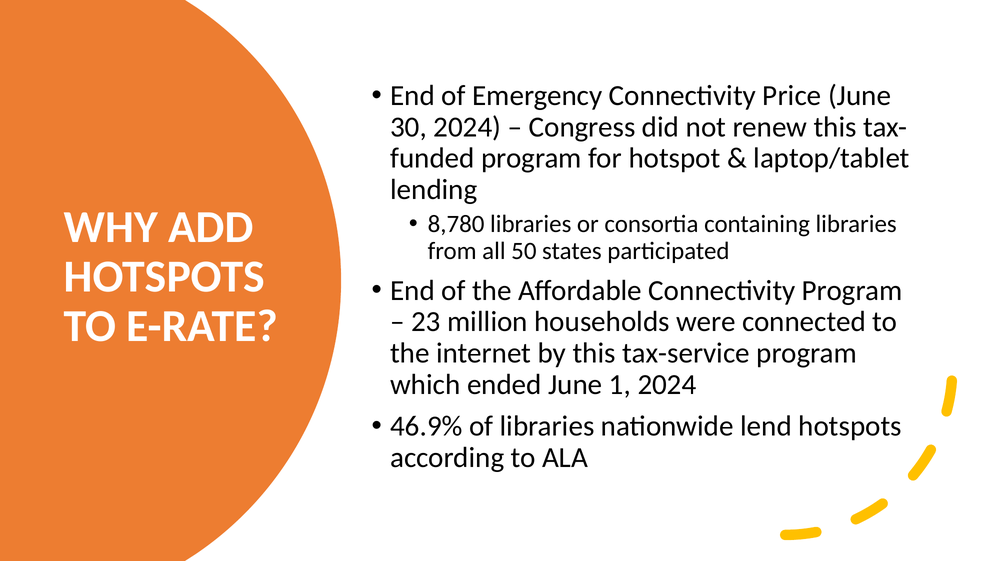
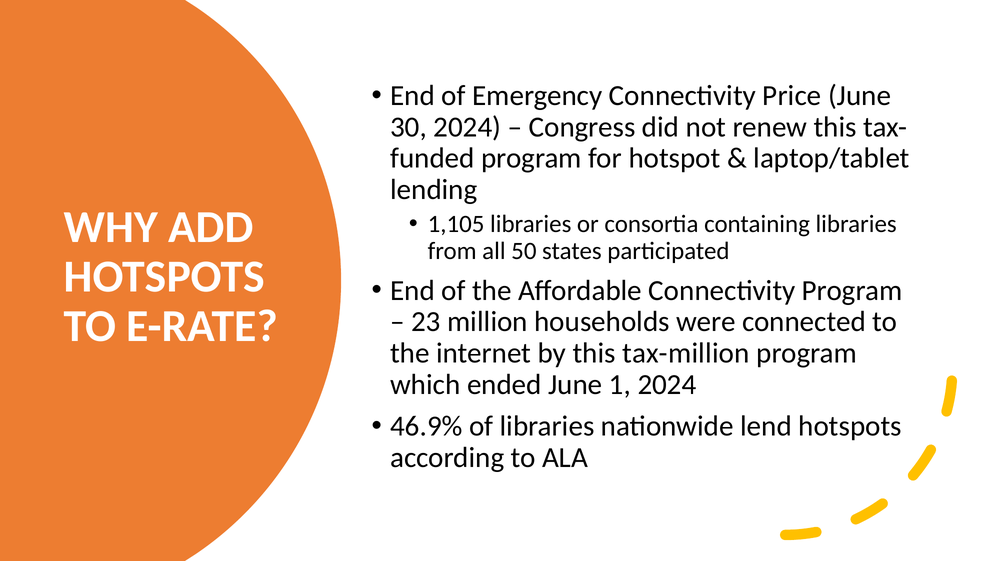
8,780: 8,780 -> 1,105
tax-service: tax-service -> tax-million
